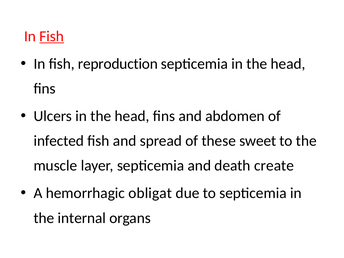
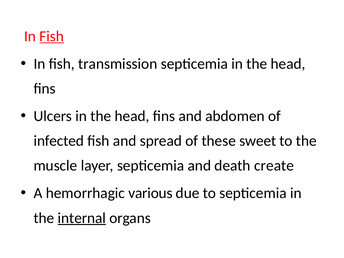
reproduction: reproduction -> transmission
obligat: obligat -> various
internal underline: none -> present
